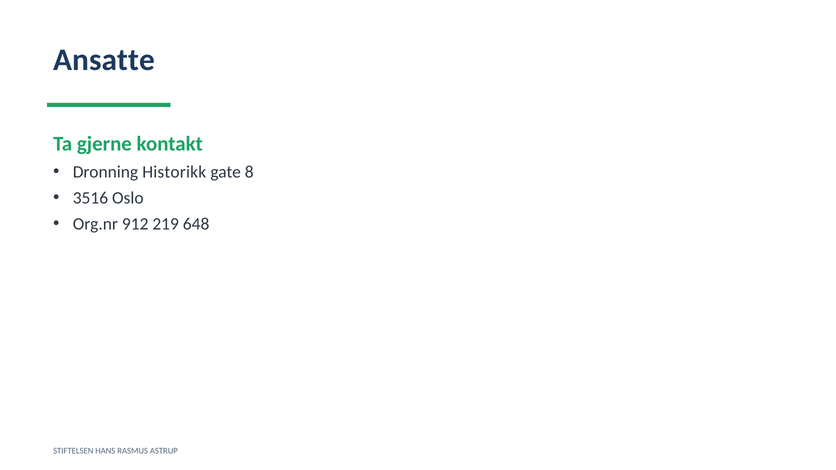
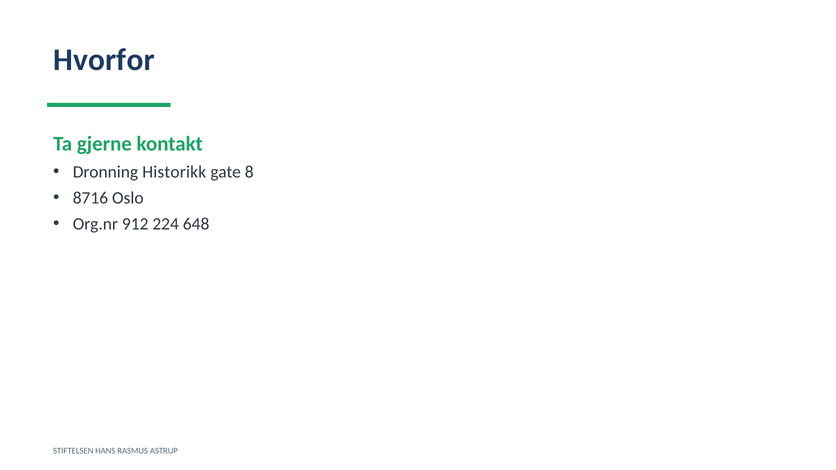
Ansatte: Ansatte -> Hvorfor
3516: 3516 -> 8716
219: 219 -> 224
